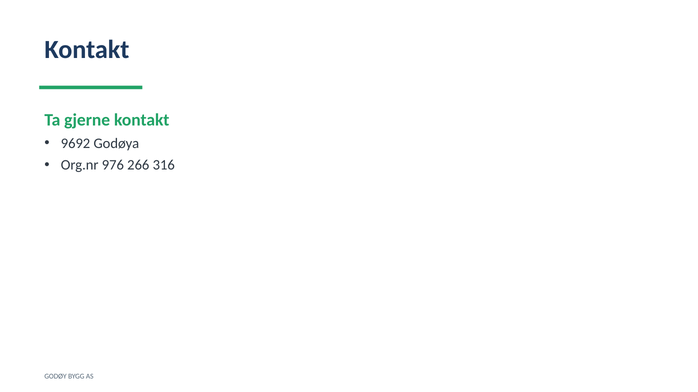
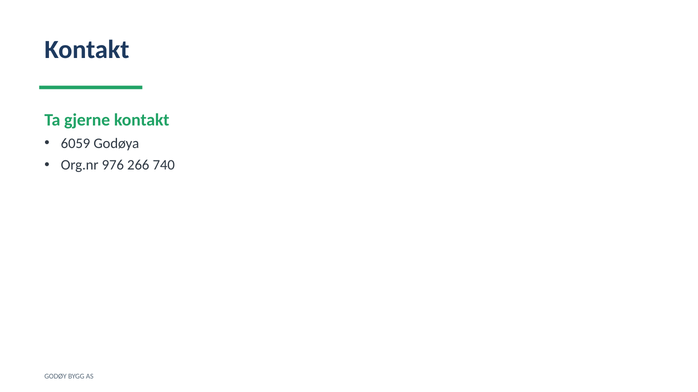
9692: 9692 -> 6059
316: 316 -> 740
